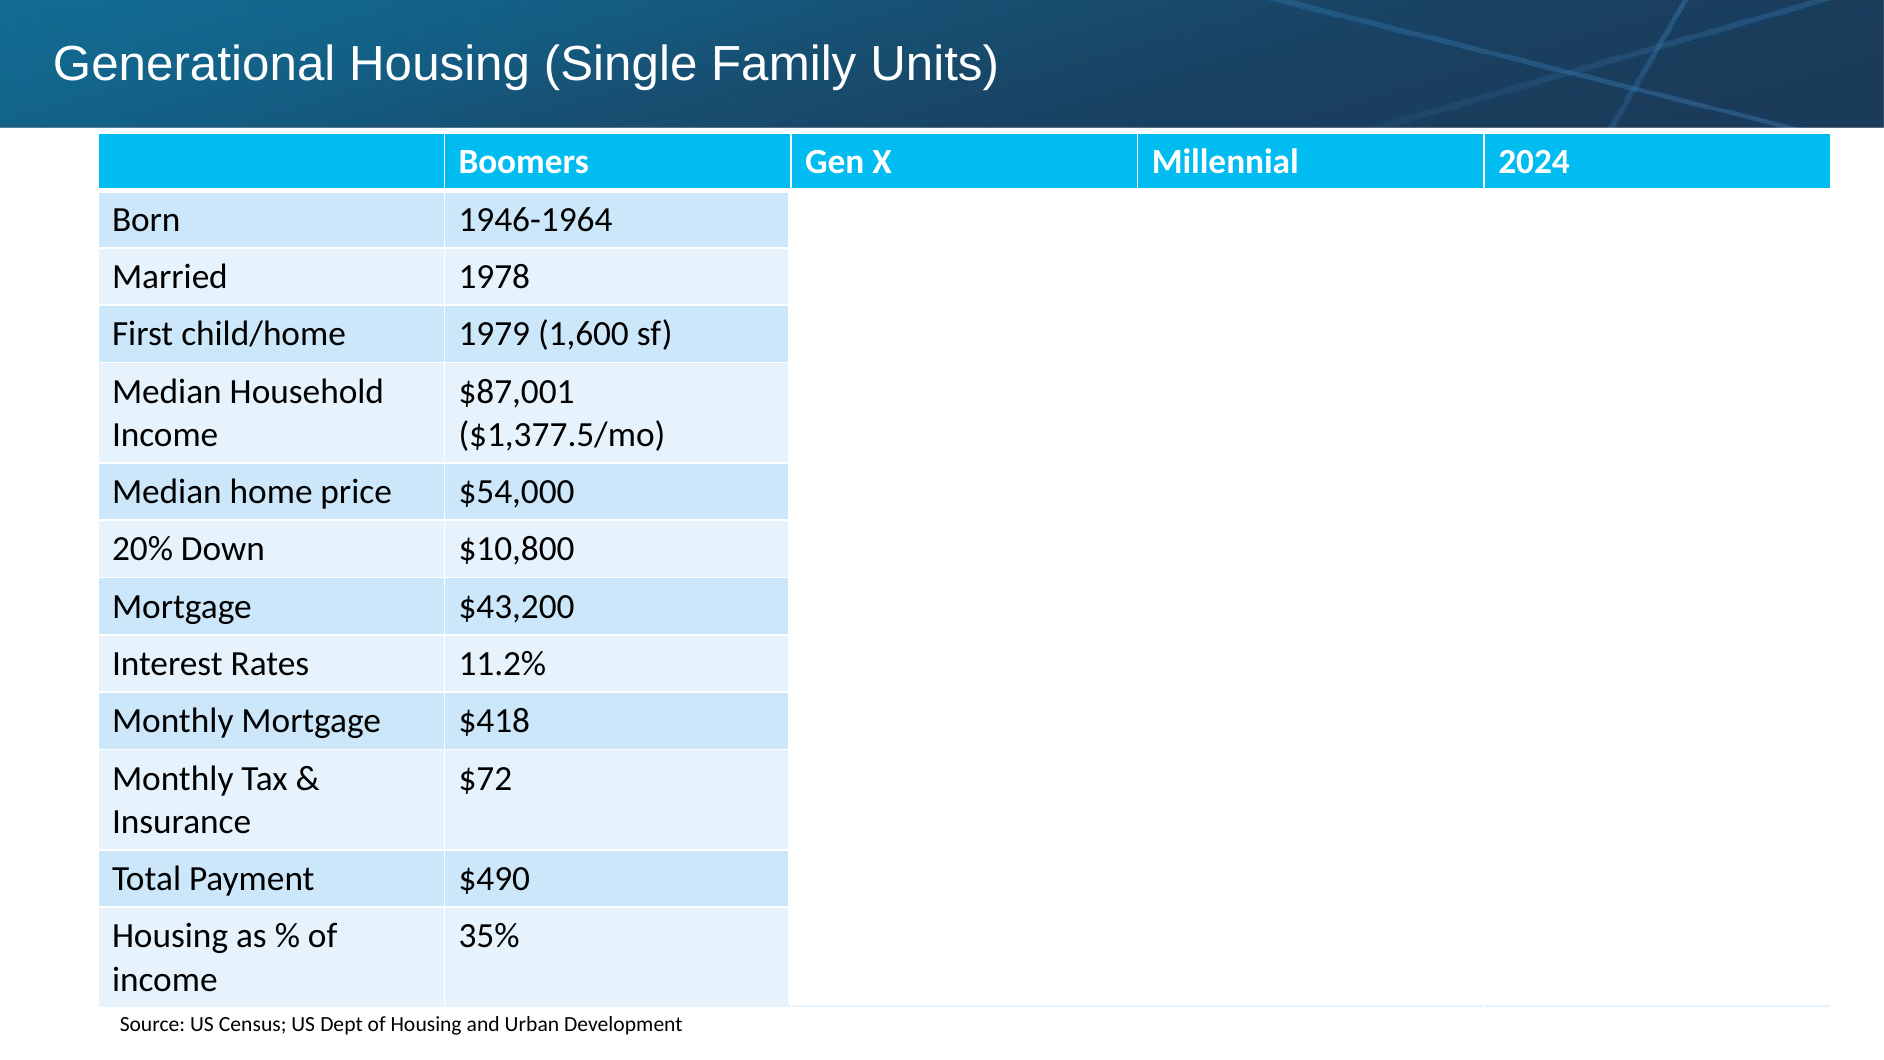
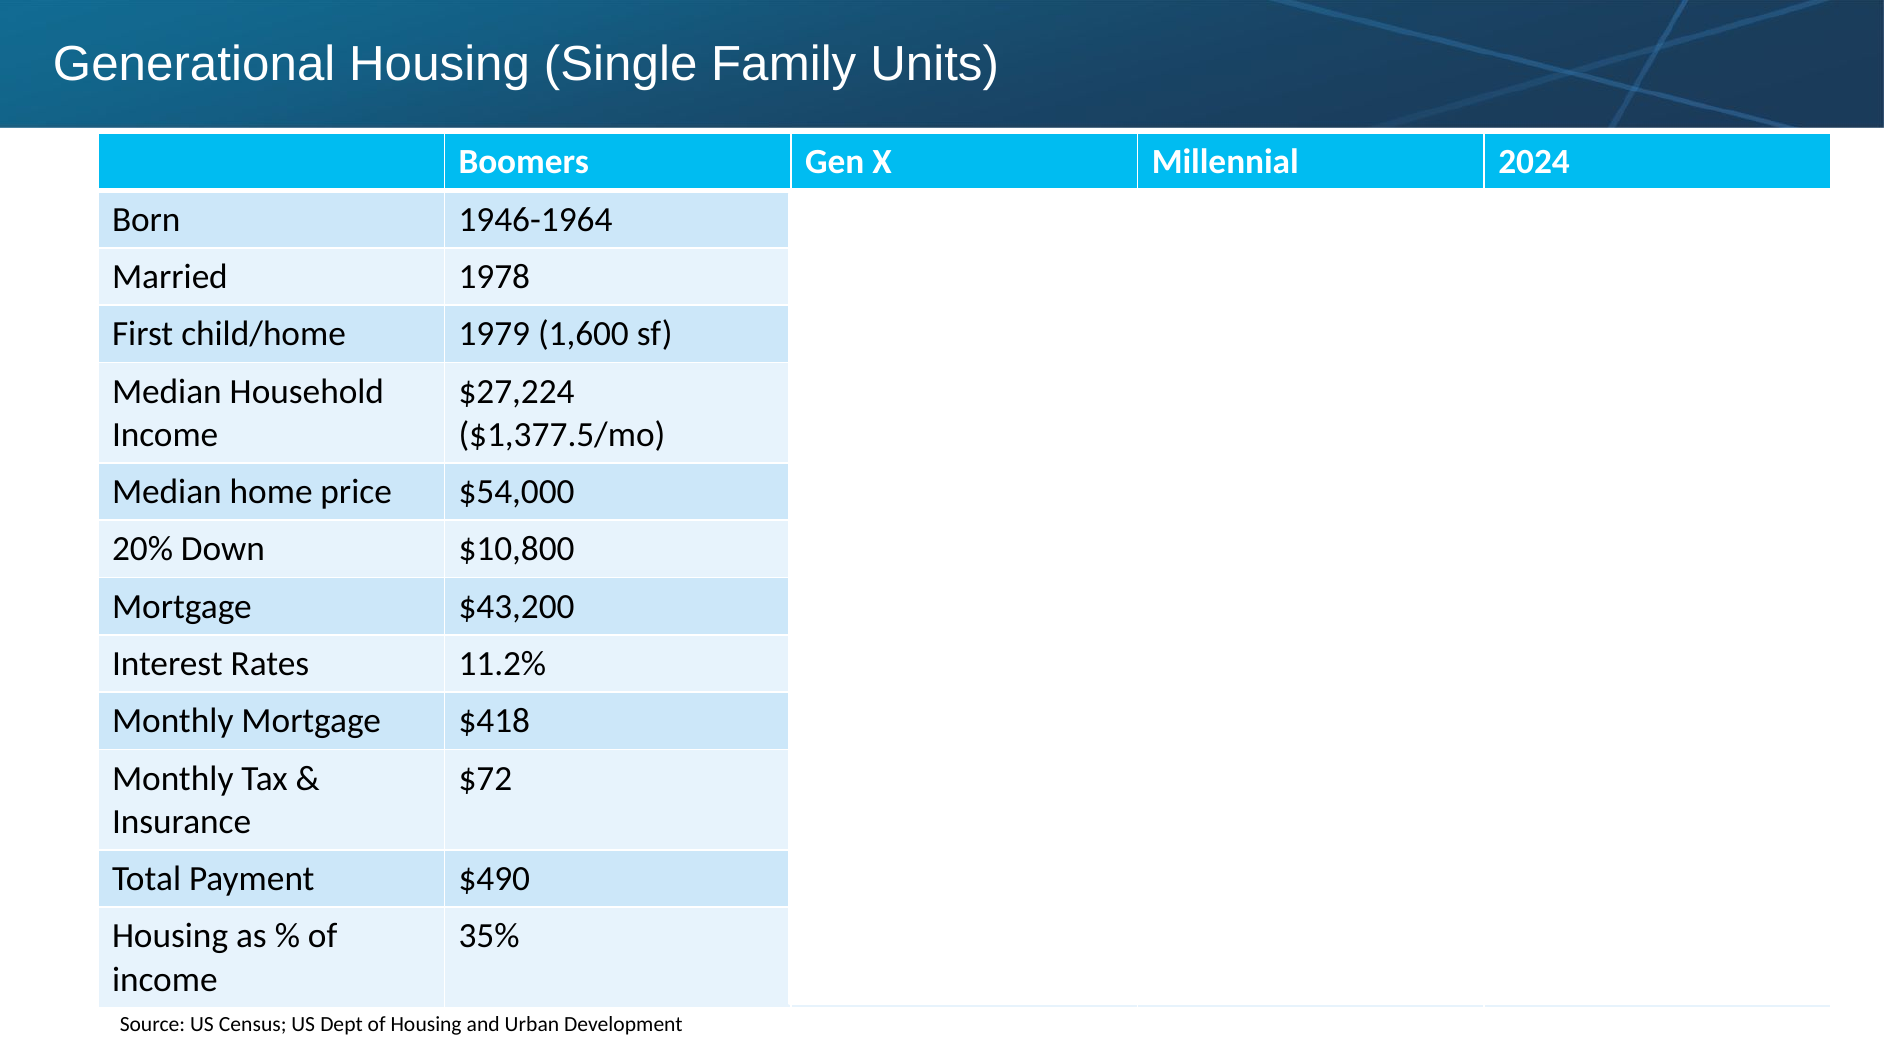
$87,001: $87,001 -> $27,224
